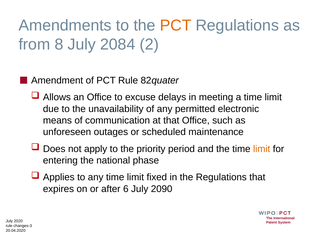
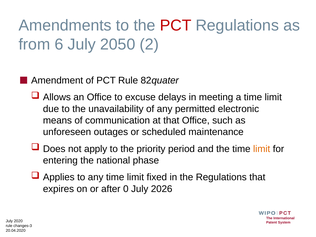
PCT at (176, 25) colour: orange -> red
8: 8 -> 6
2084: 2084 -> 2050
6: 6 -> 0
2090: 2090 -> 2026
